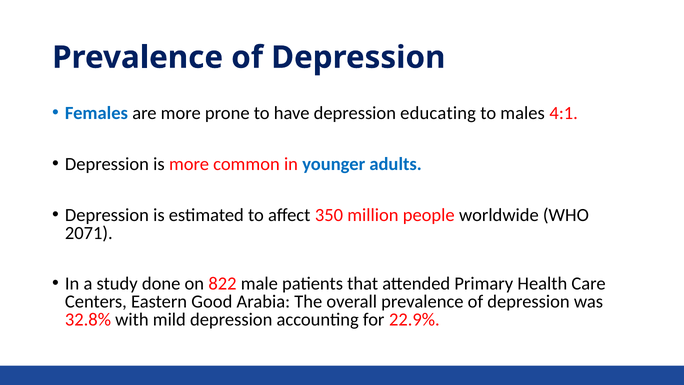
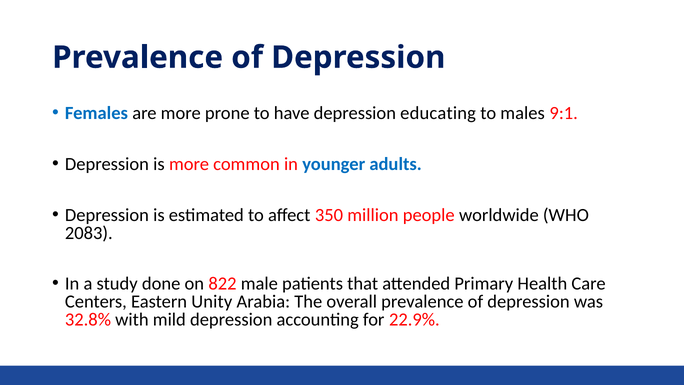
4:1: 4:1 -> 9:1
2071: 2071 -> 2083
Good: Good -> Unity
